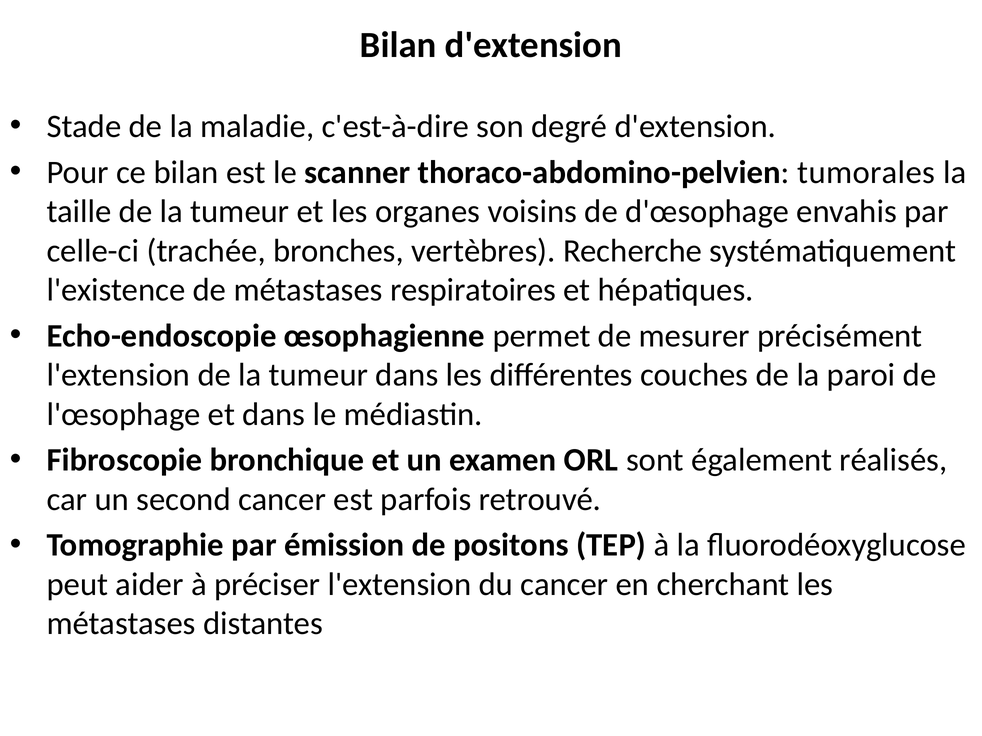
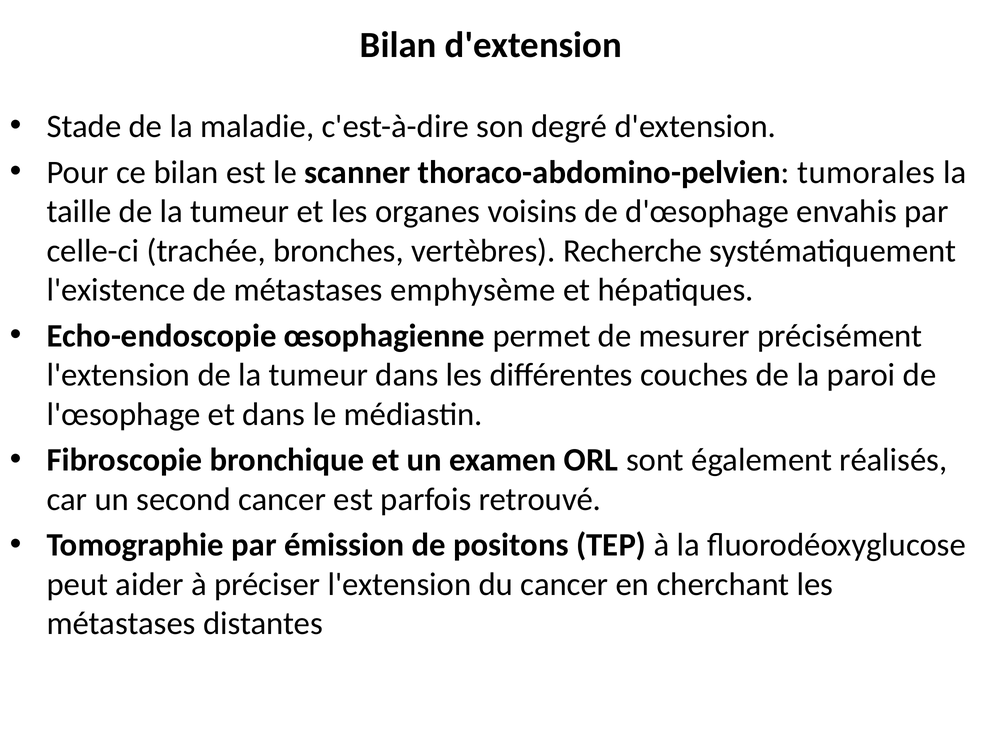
respiratoires: respiratoires -> emphysème
